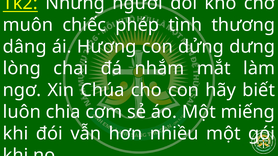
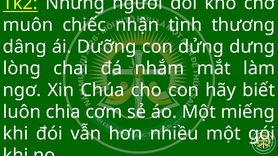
phép: phép -> nhận
Hương: Hương -> Dưỡng
